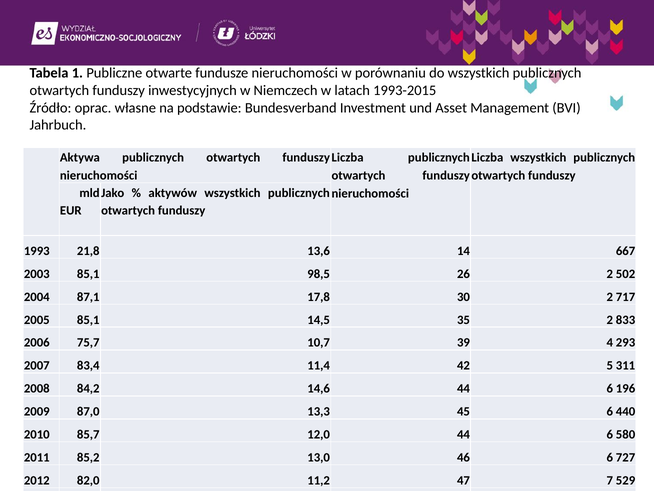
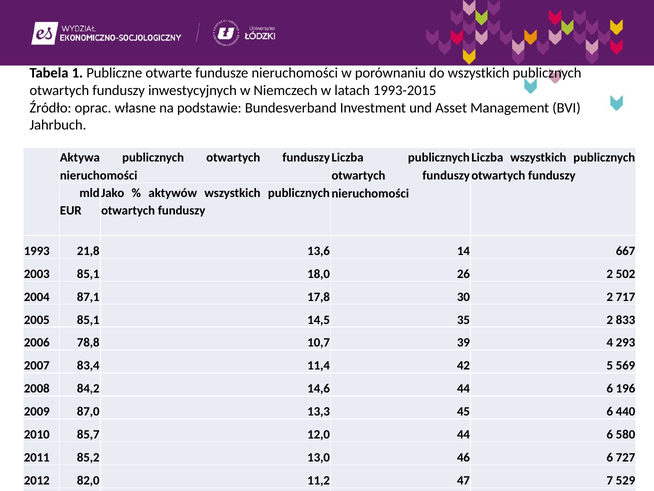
98,5: 98,5 -> 18,0
75,7: 75,7 -> 78,8
311: 311 -> 569
